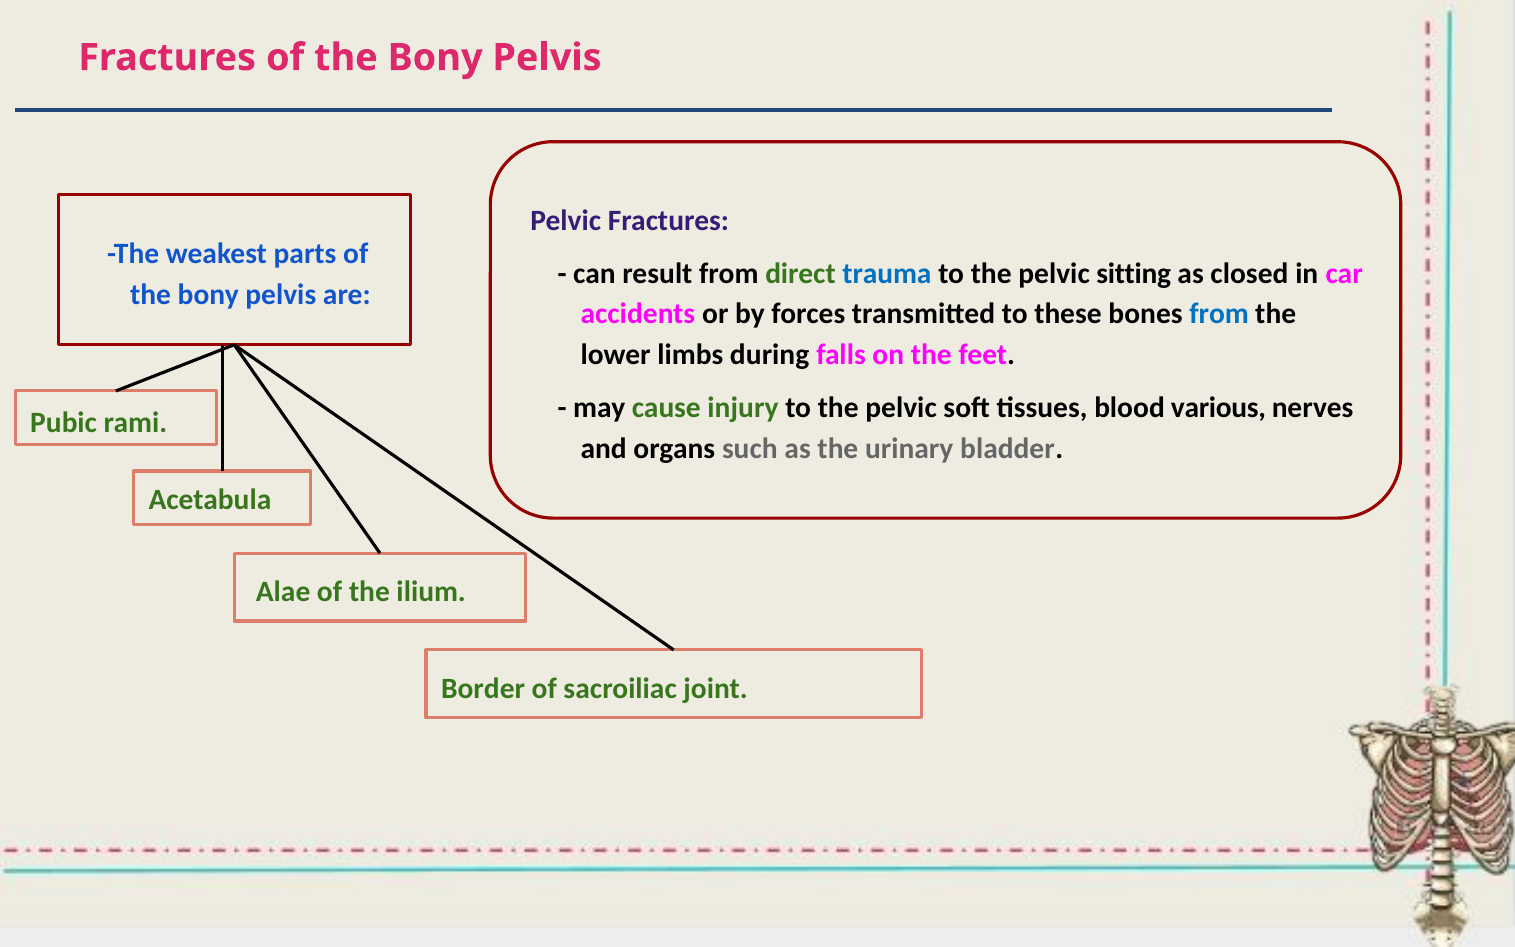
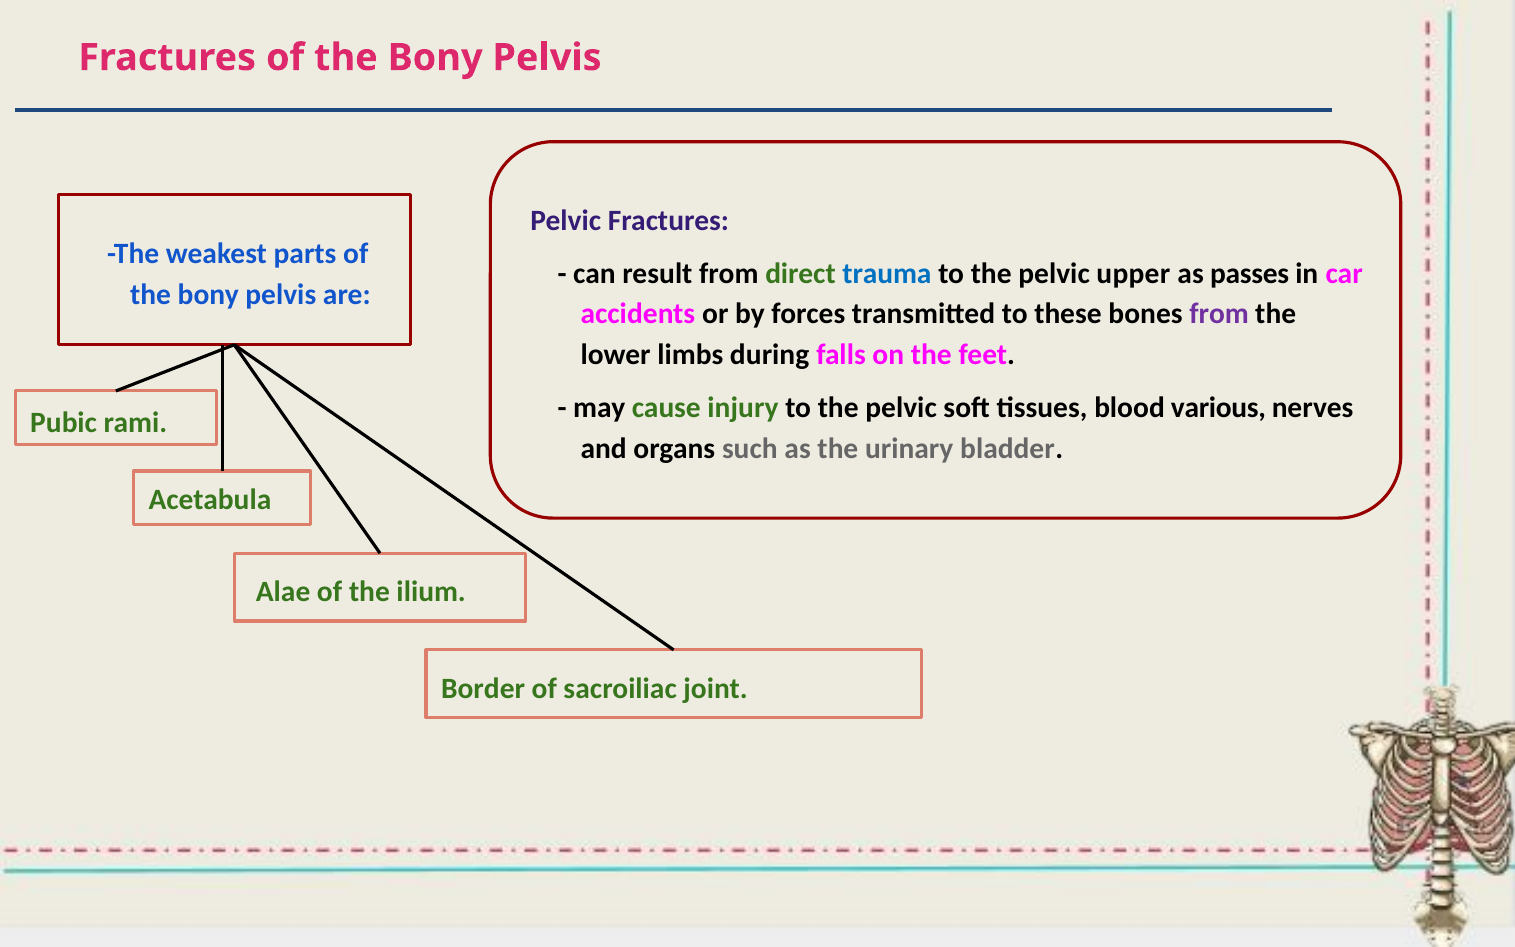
sitting: sitting -> upper
closed: closed -> passes
from at (1219, 314) colour: blue -> purple
